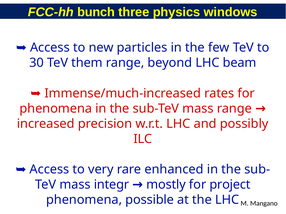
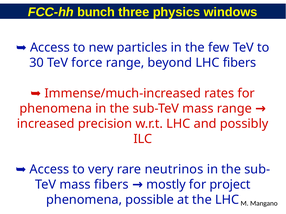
them: them -> force
LHC beam: beam -> fibers
enhanced: enhanced -> neutrinos
mass integr: integr -> fibers
